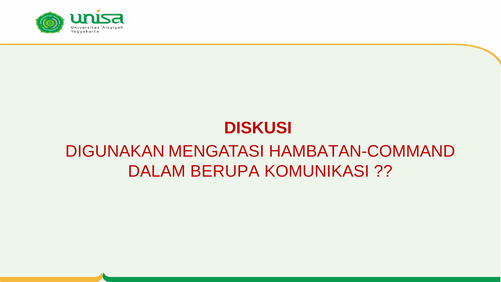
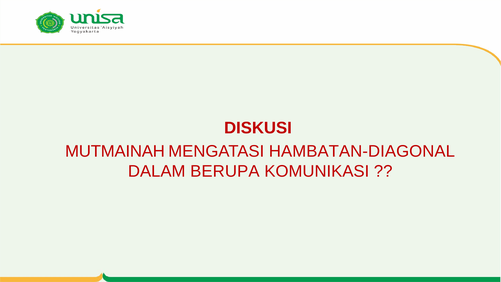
DIGUNAKAN: DIGUNAKAN -> MUTMAINAH
HAMBATAN-COMMAND: HAMBATAN-COMMAND -> HAMBATAN-DIAGONAL
